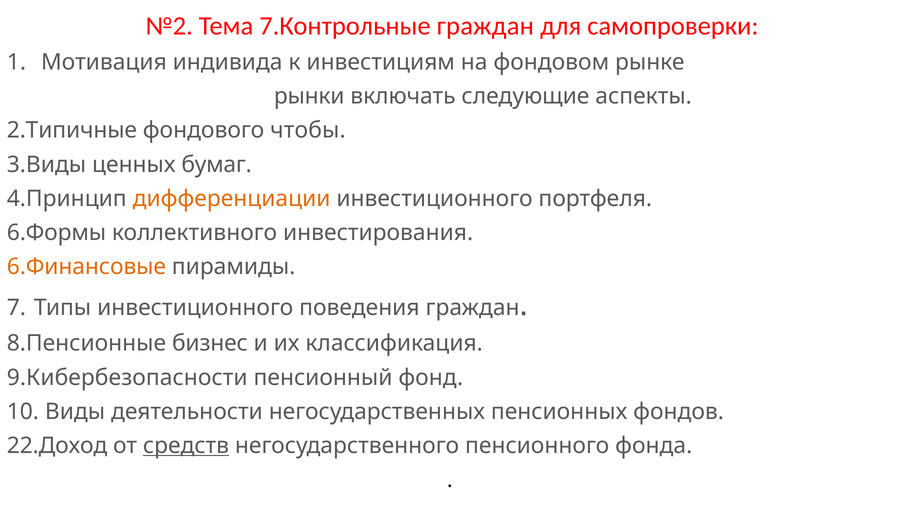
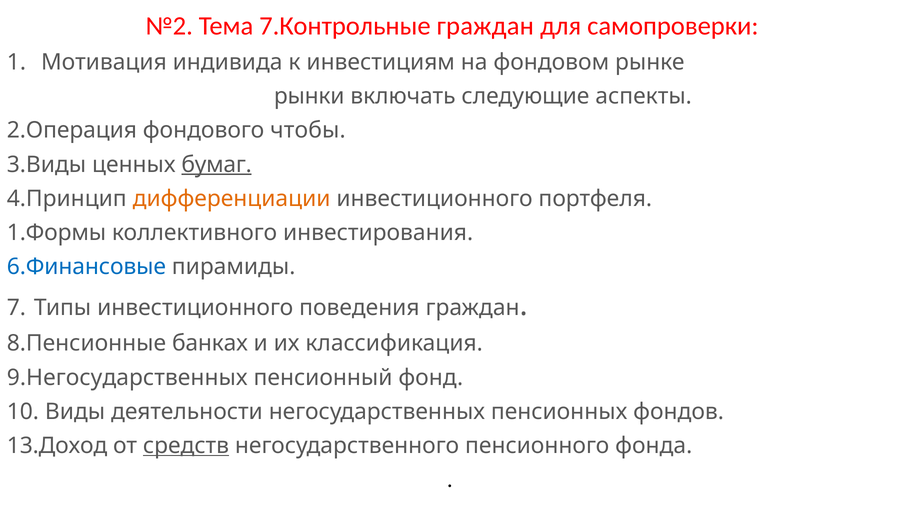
2.Типичные: 2.Типичные -> 2.Операция
бумаг underline: none -> present
6.Формы: 6.Формы -> 1.Формы
6.Финансовые colour: orange -> blue
бизнес: бизнес -> банках
9.Кибербезопасности: 9.Кибербезопасности -> 9.Негосударственных
22.Доход: 22.Доход -> 13.Доход
